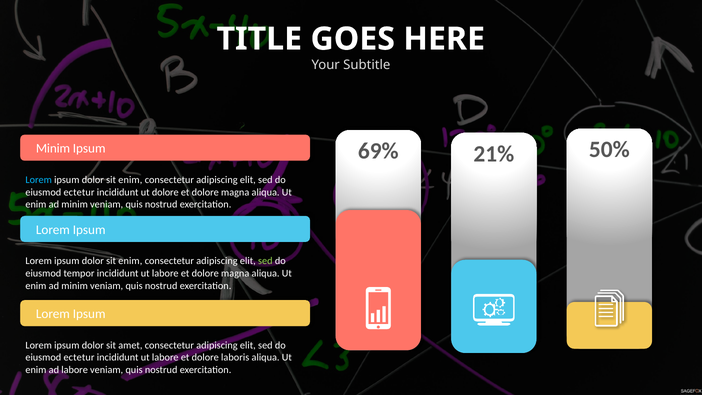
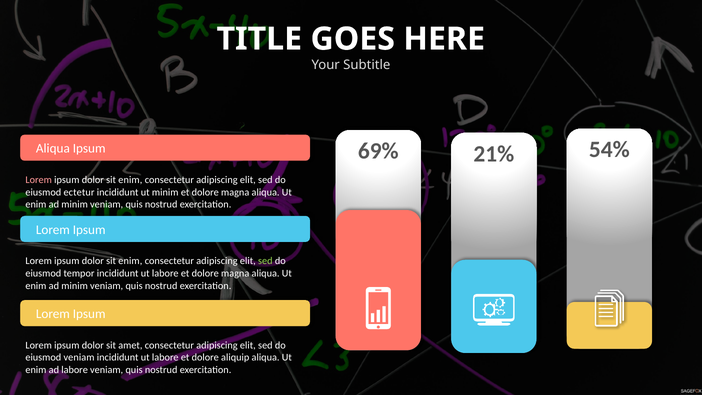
50%: 50% -> 54%
Minim at (53, 148): Minim -> Aliqua
Lorem at (39, 180) colour: light blue -> pink
ut dolore: dolore -> minim
ectetur at (79, 357): ectetur -> veniam
laboris: laboris -> aliquip
